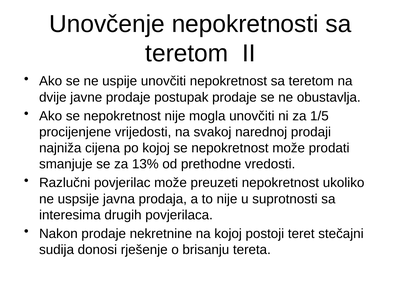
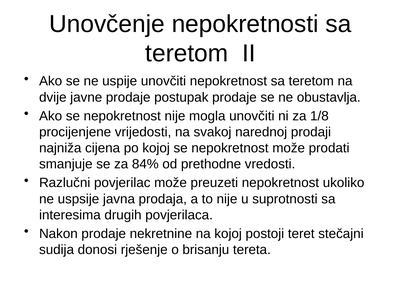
1/5: 1/5 -> 1/8
13%: 13% -> 84%
